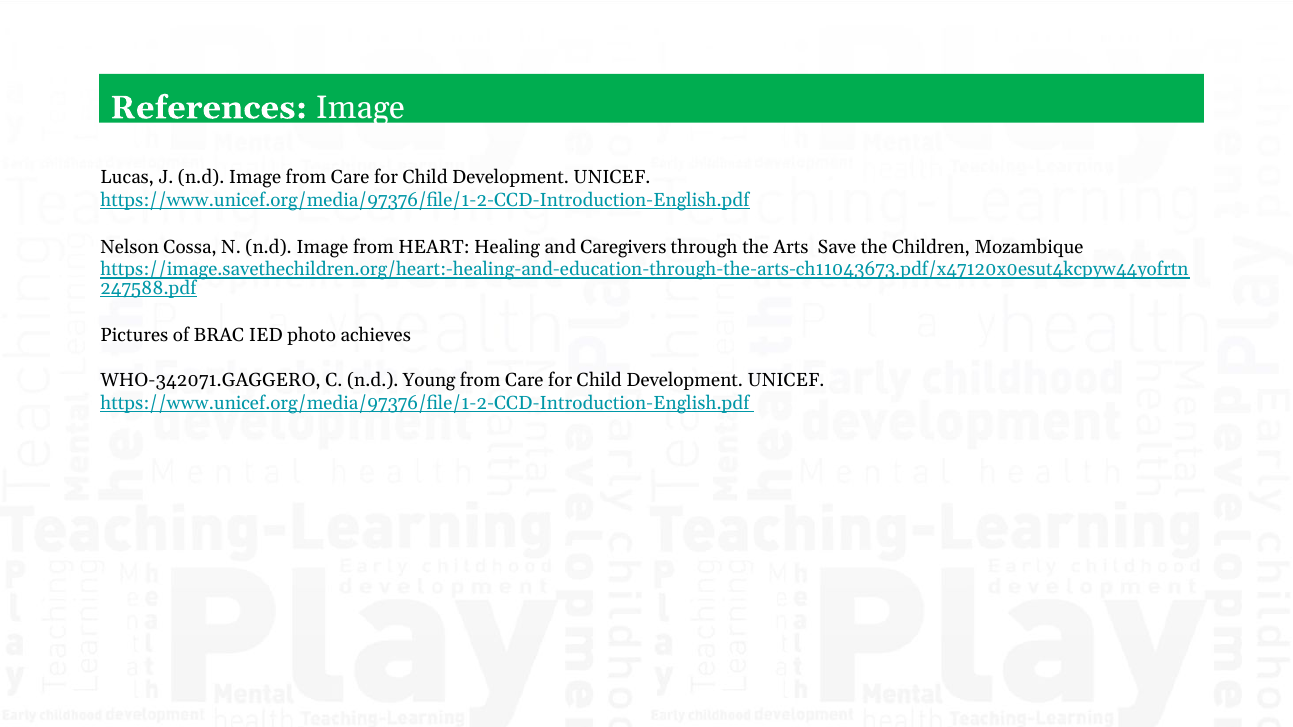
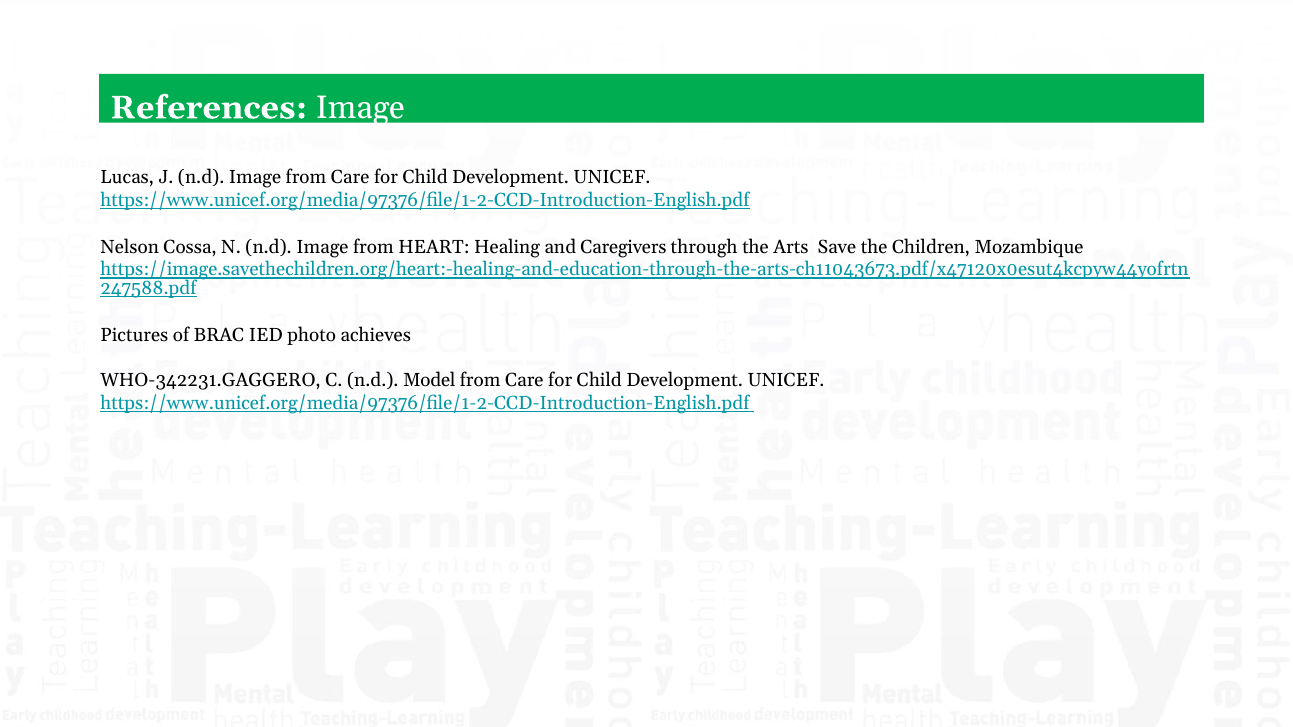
WHO-342071.GAGGERO: WHO-342071.GAGGERO -> WHO-342231.GAGGERO
Young: Young -> Model
